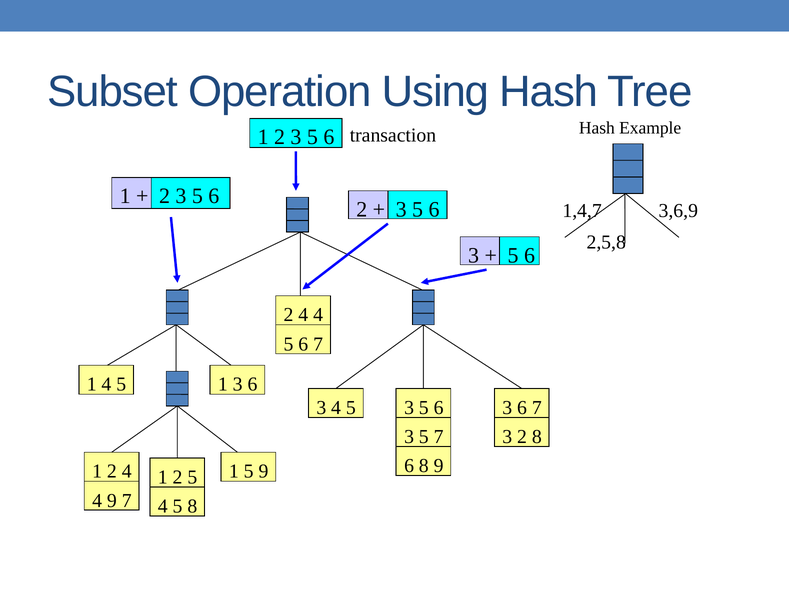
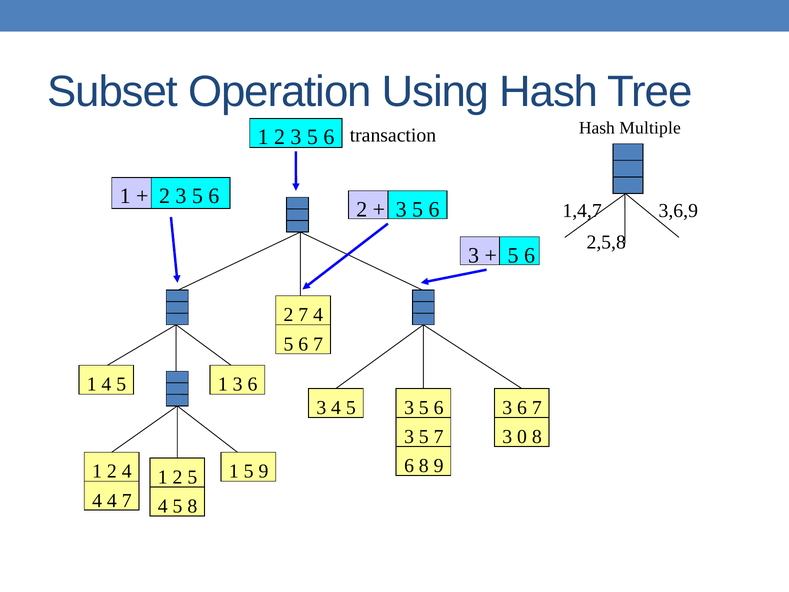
Example: Example -> Multiple
4 at (303, 315): 4 -> 7
3 2: 2 -> 0
9 at (112, 500): 9 -> 4
